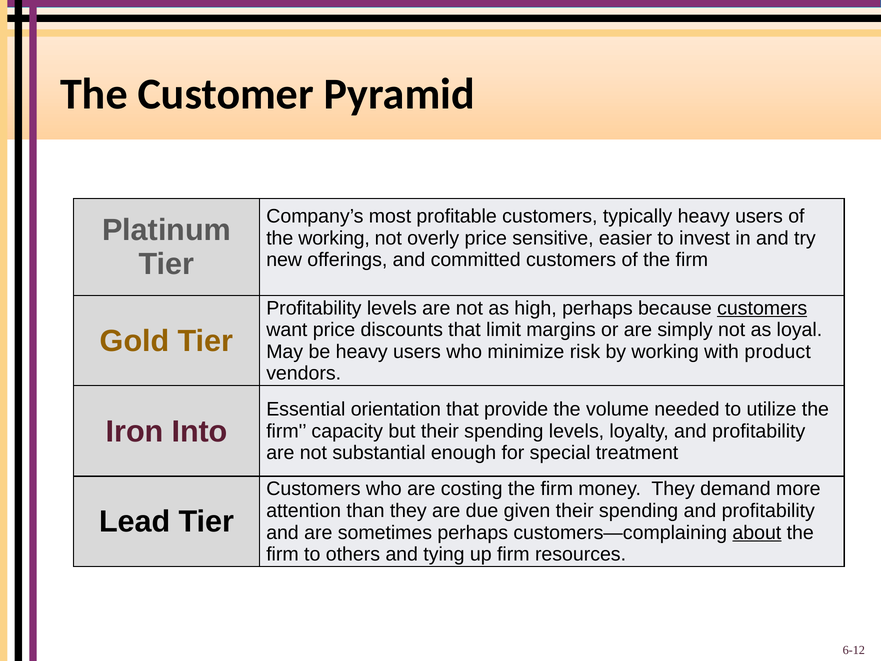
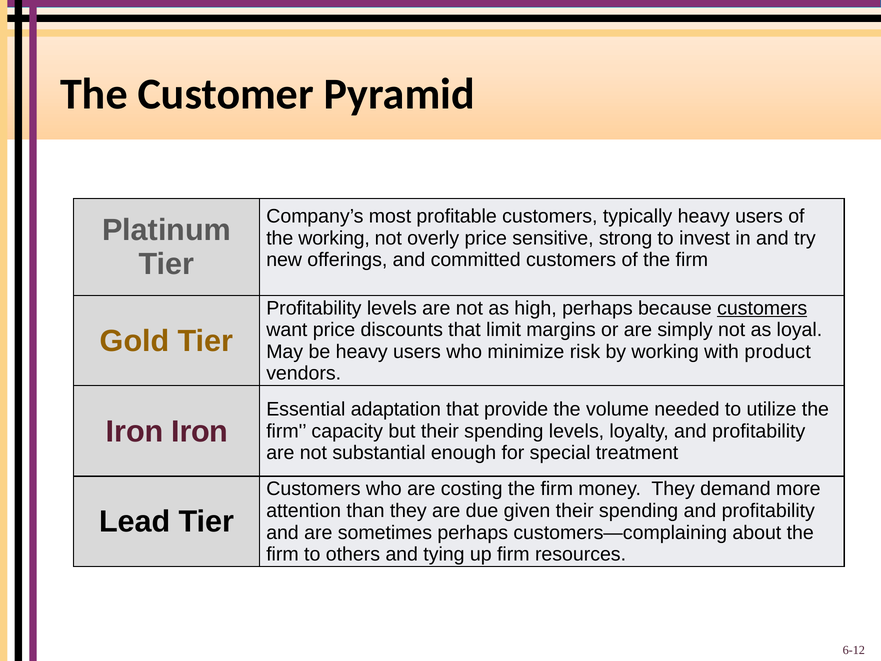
easier: easier -> strong
orientation: orientation -> adaptation
Iron Into: Into -> Iron
about underline: present -> none
